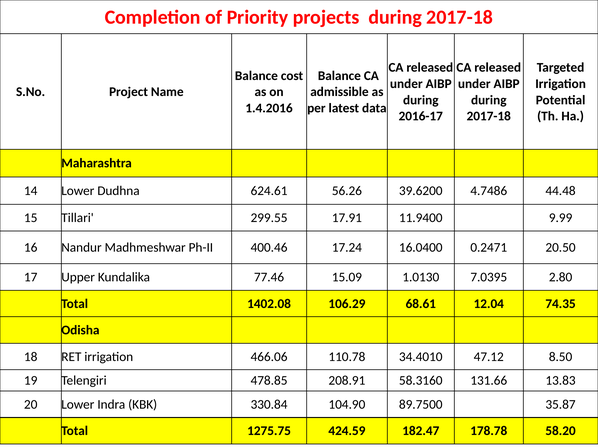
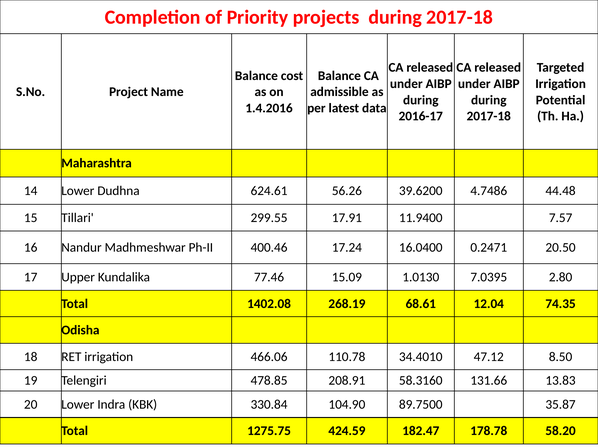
9.99: 9.99 -> 7.57
106.29: 106.29 -> 268.19
